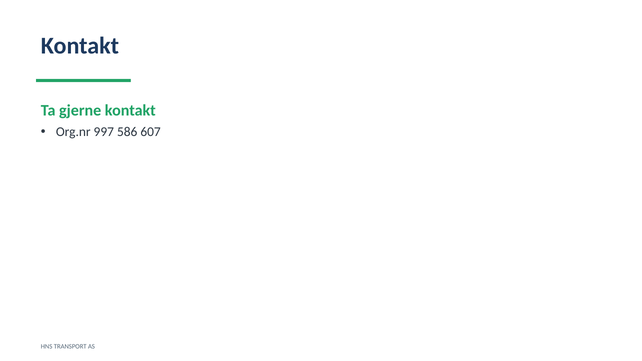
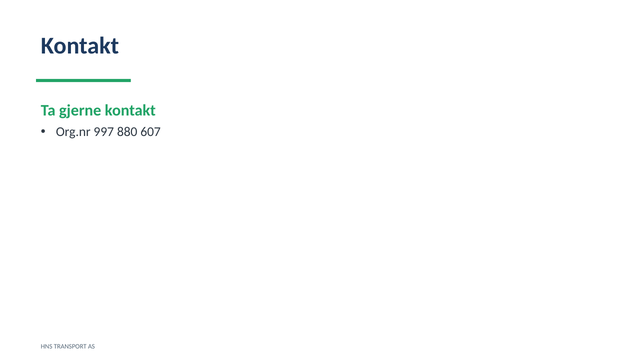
586: 586 -> 880
